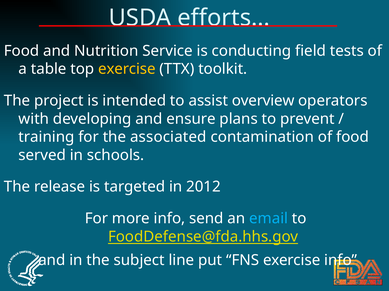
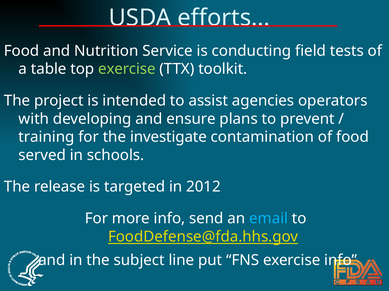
exercise at (127, 69) colour: yellow -> light green
overview: overview -> agencies
associated: associated -> investigate
